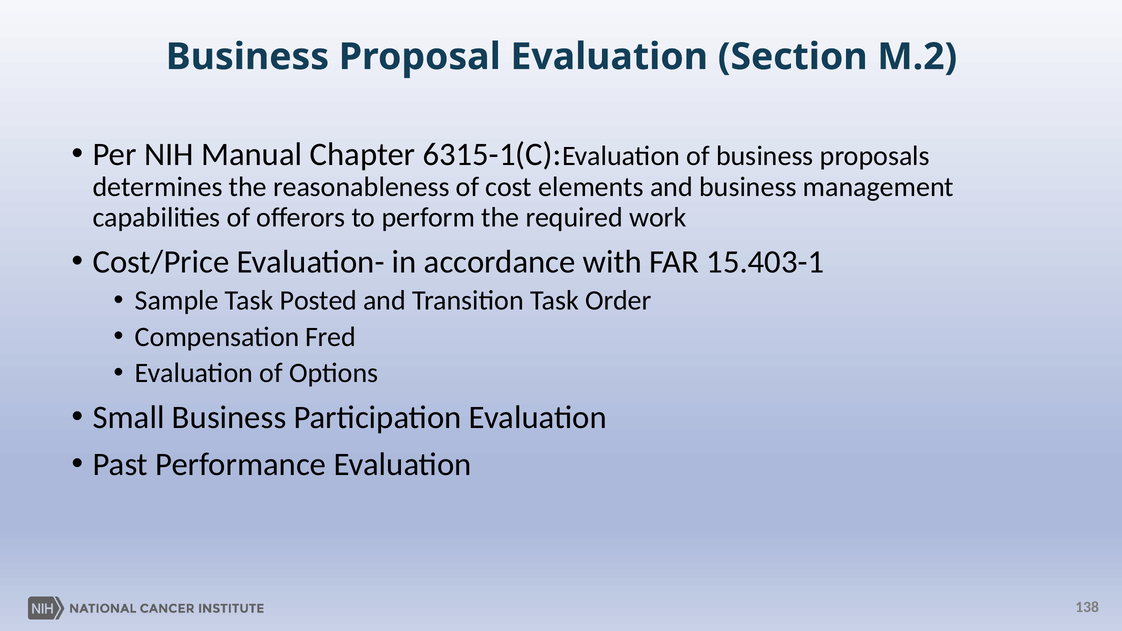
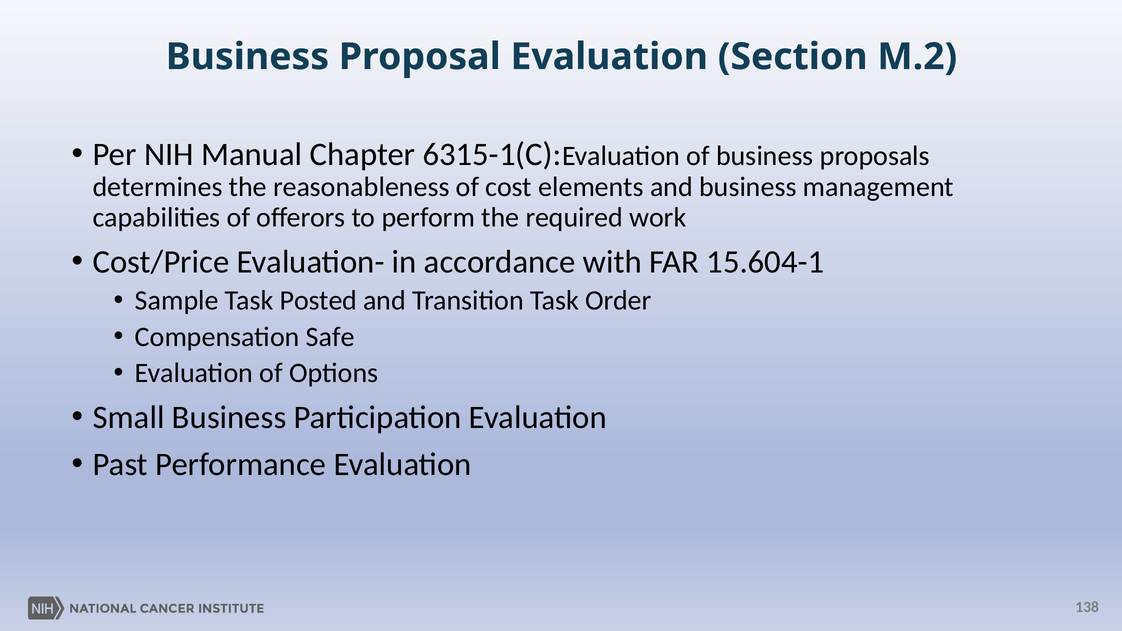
15.403-1: 15.403-1 -> 15.604-1
Fred: Fred -> Safe
